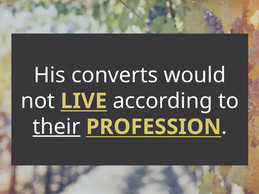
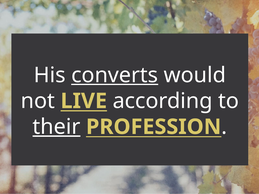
converts underline: none -> present
